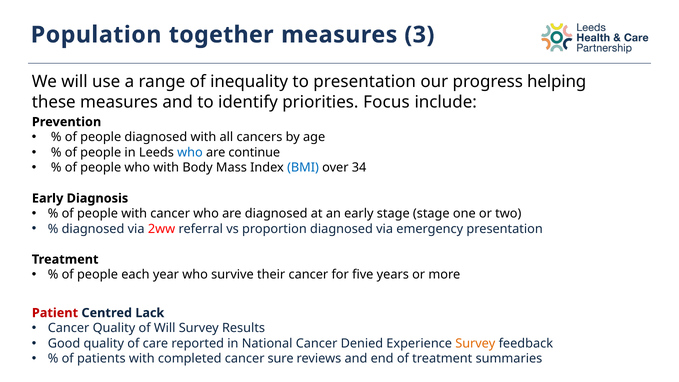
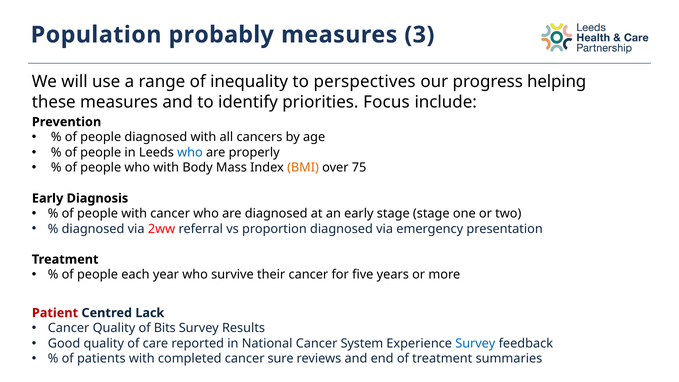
together: together -> probably
to presentation: presentation -> perspectives
continue: continue -> properly
BMI colour: blue -> orange
34: 34 -> 75
of Will: Will -> Bits
Denied: Denied -> System
Survey at (475, 343) colour: orange -> blue
